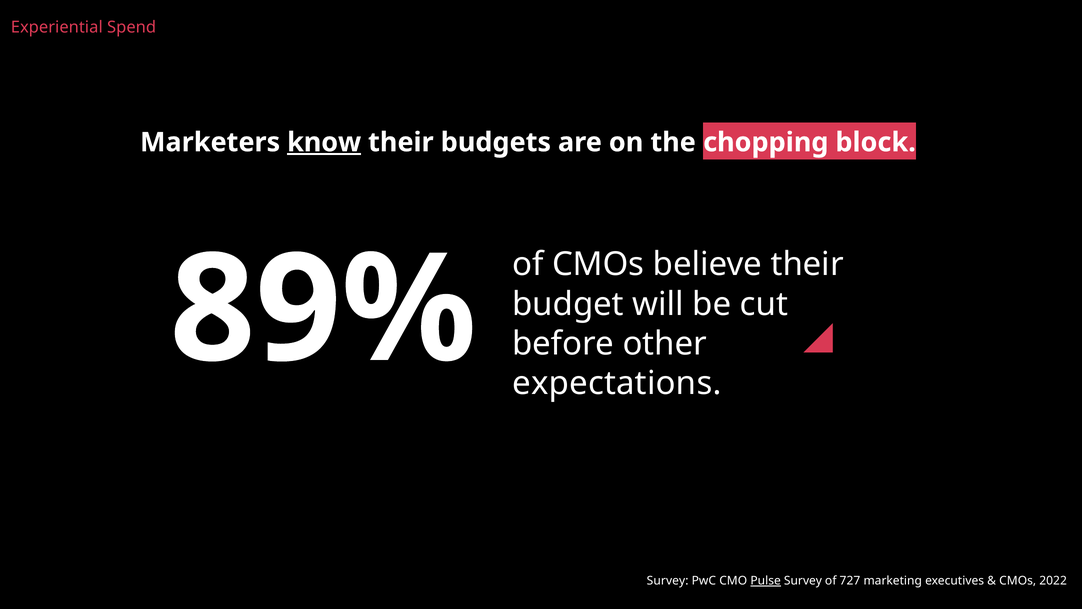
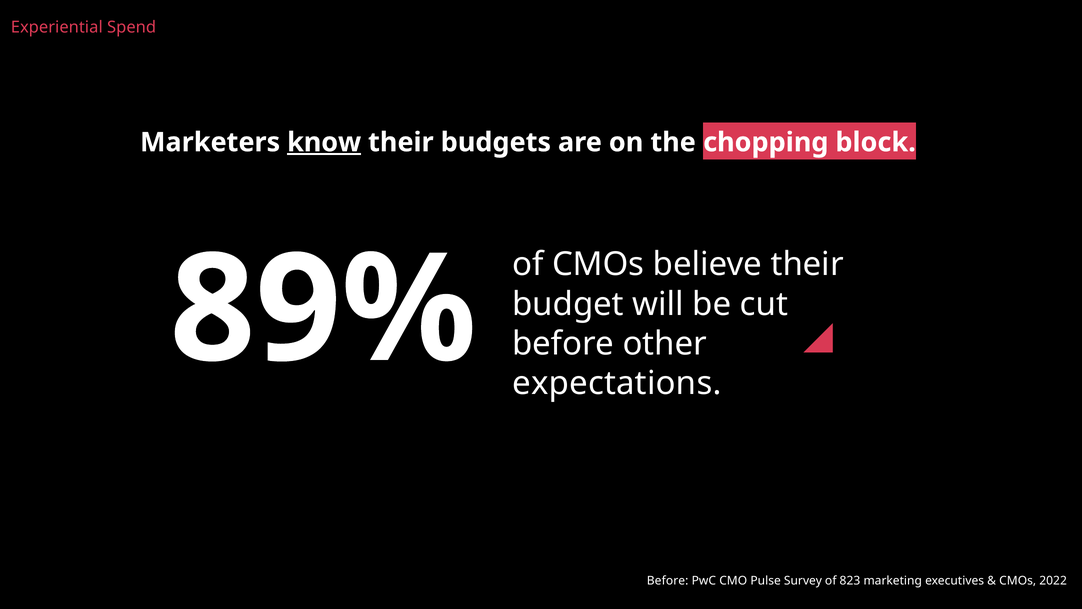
Survey at (668, 581): Survey -> Before
Pulse underline: present -> none
727: 727 -> 823
